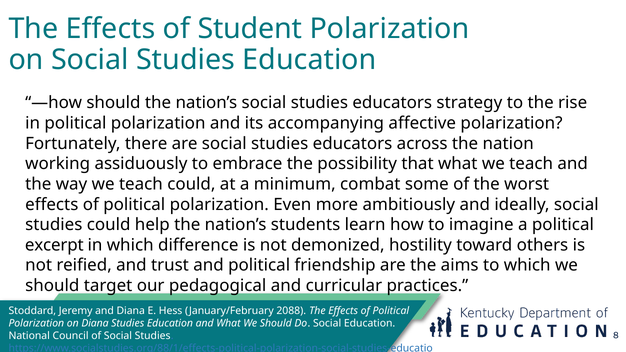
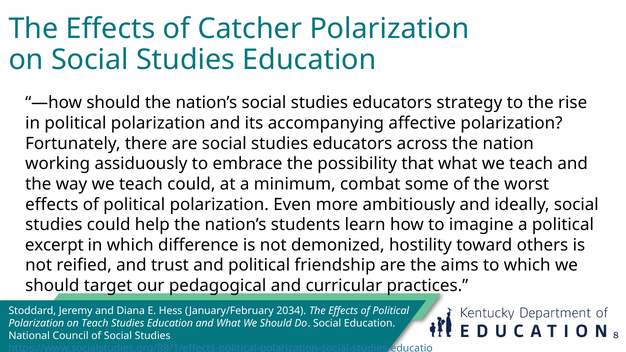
Student: Student -> Catcher
2088: 2088 -> 2034
on Diana: Diana -> Teach
